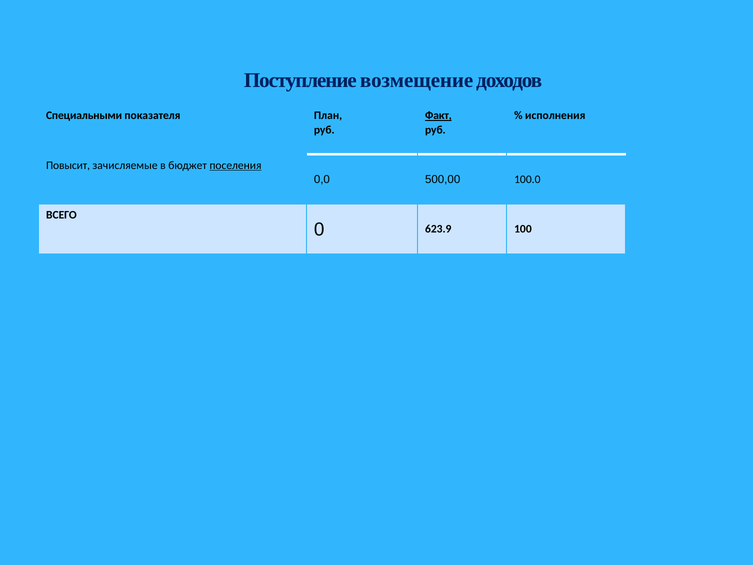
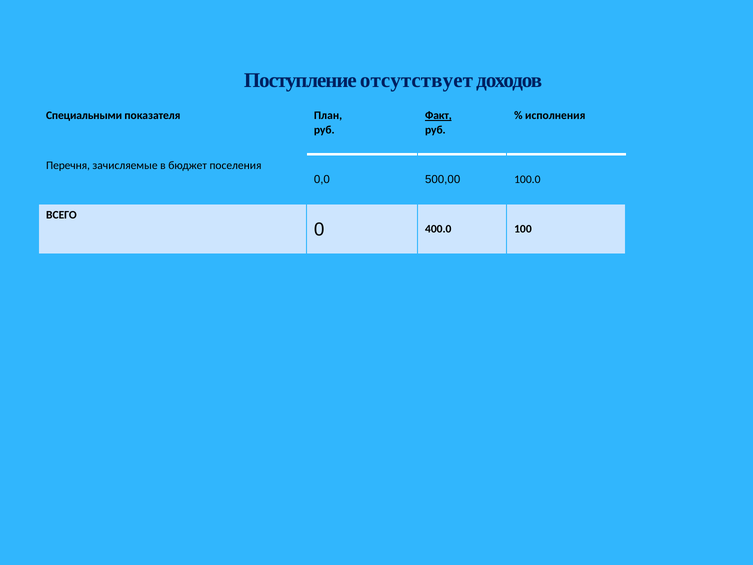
возмещение: возмещение -> отсутствует
Повысит: Повысит -> Перечня
поселения underline: present -> none
623.9: 623.9 -> 400.0
